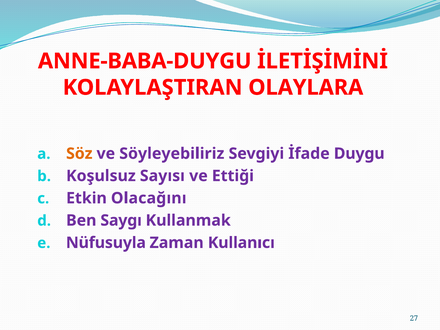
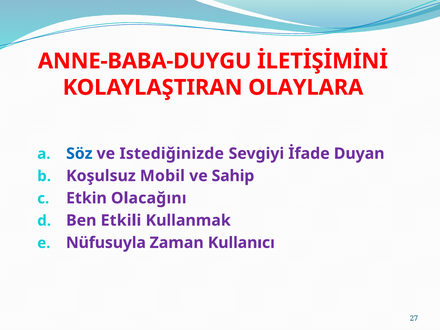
Söz colour: orange -> blue
Söyleyebiliriz: Söyleyebiliriz -> Istediğinizde
Duygu: Duygu -> Duyan
Sayısı: Sayısı -> Mobil
Ettiği: Ettiği -> Sahip
Saygı: Saygı -> Etkili
